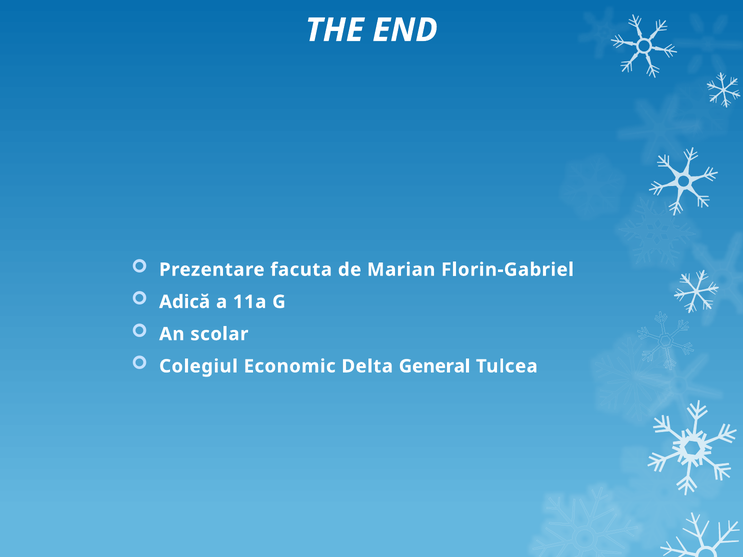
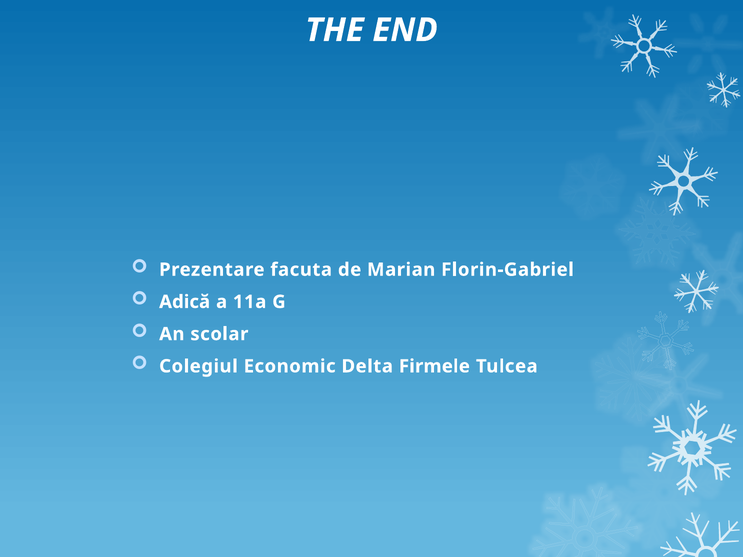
General: General -> Firmele
